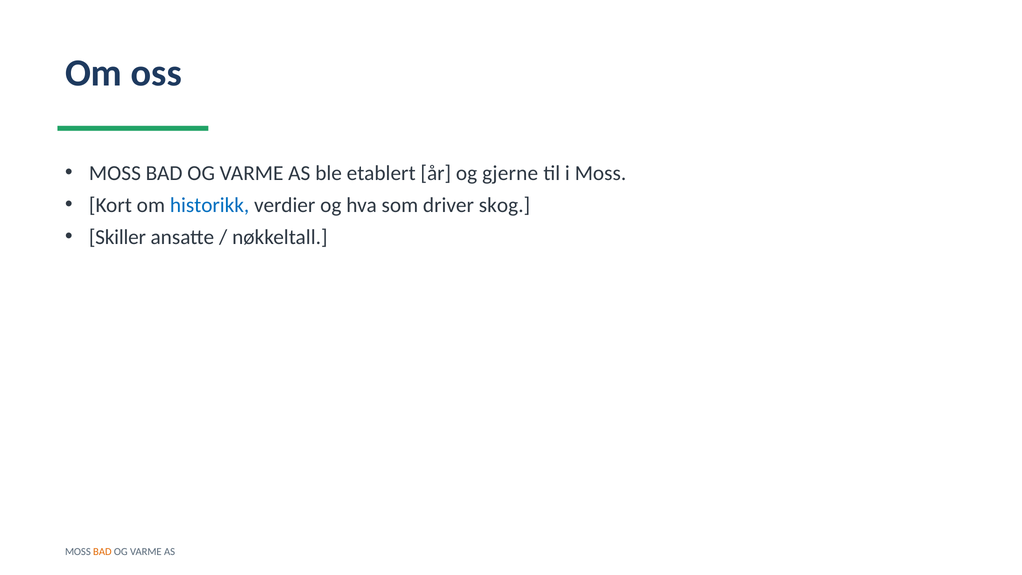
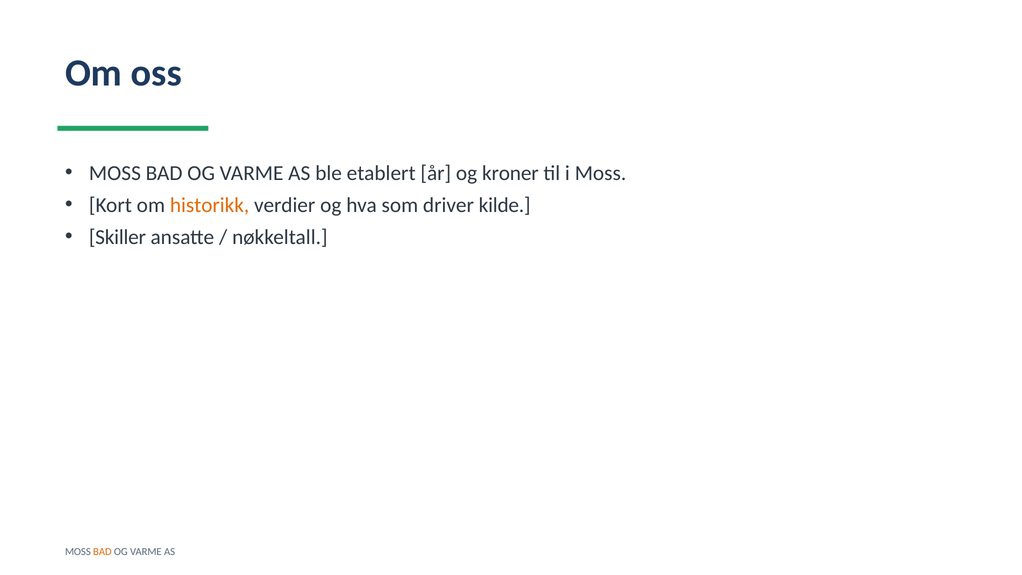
gjerne: gjerne -> kroner
historikk colour: blue -> orange
skog: skog -> kilde
